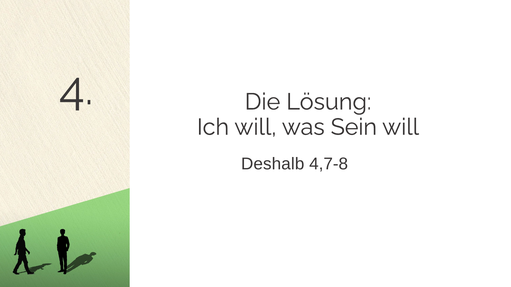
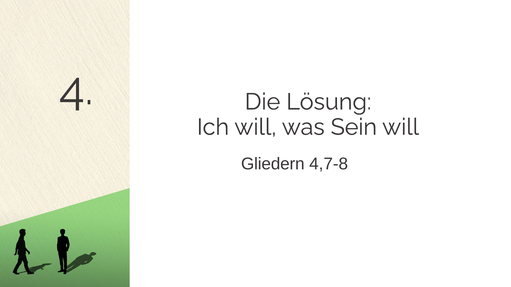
Deshalb: Deshalb -> Gliedern
